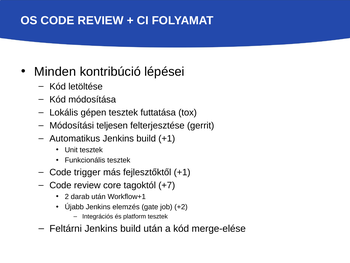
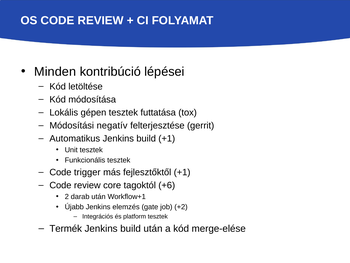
teljesen: teljesen -> negatív
+7: +7 -> +6
Feltárni: Feltárni -> Termék
